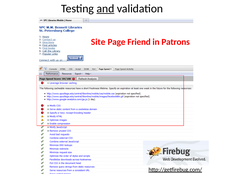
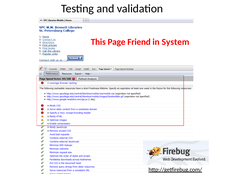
and underline: present -> none
Site: Site -> This
Patrons: Patrons -> System
